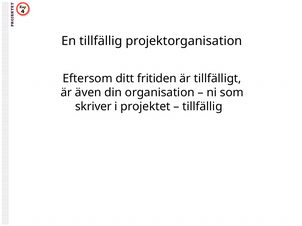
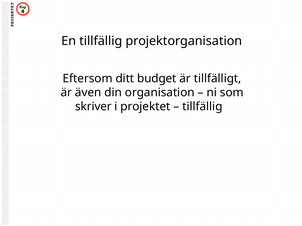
fritiden: fritiden -> budget
